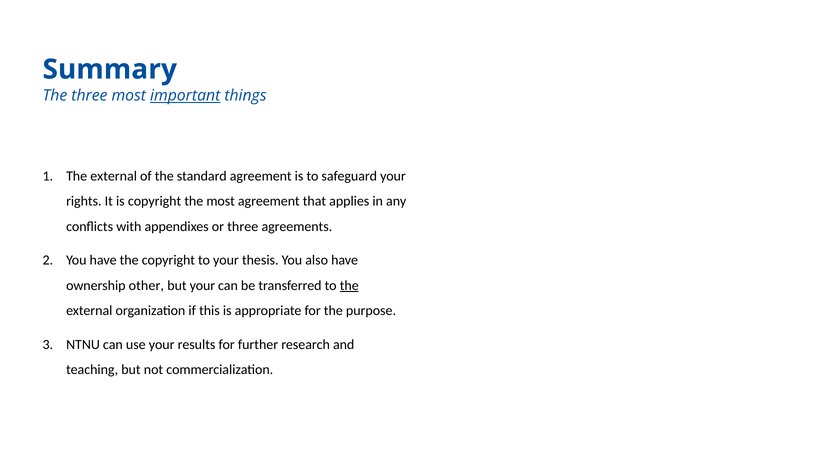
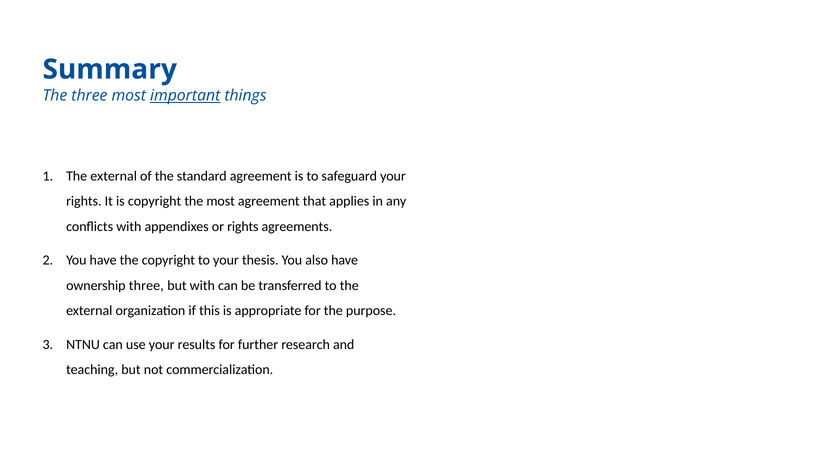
or three: three -> rights
ownership other: other -> three
but your: your -> with
the at (349, 286) underline: present -> none
